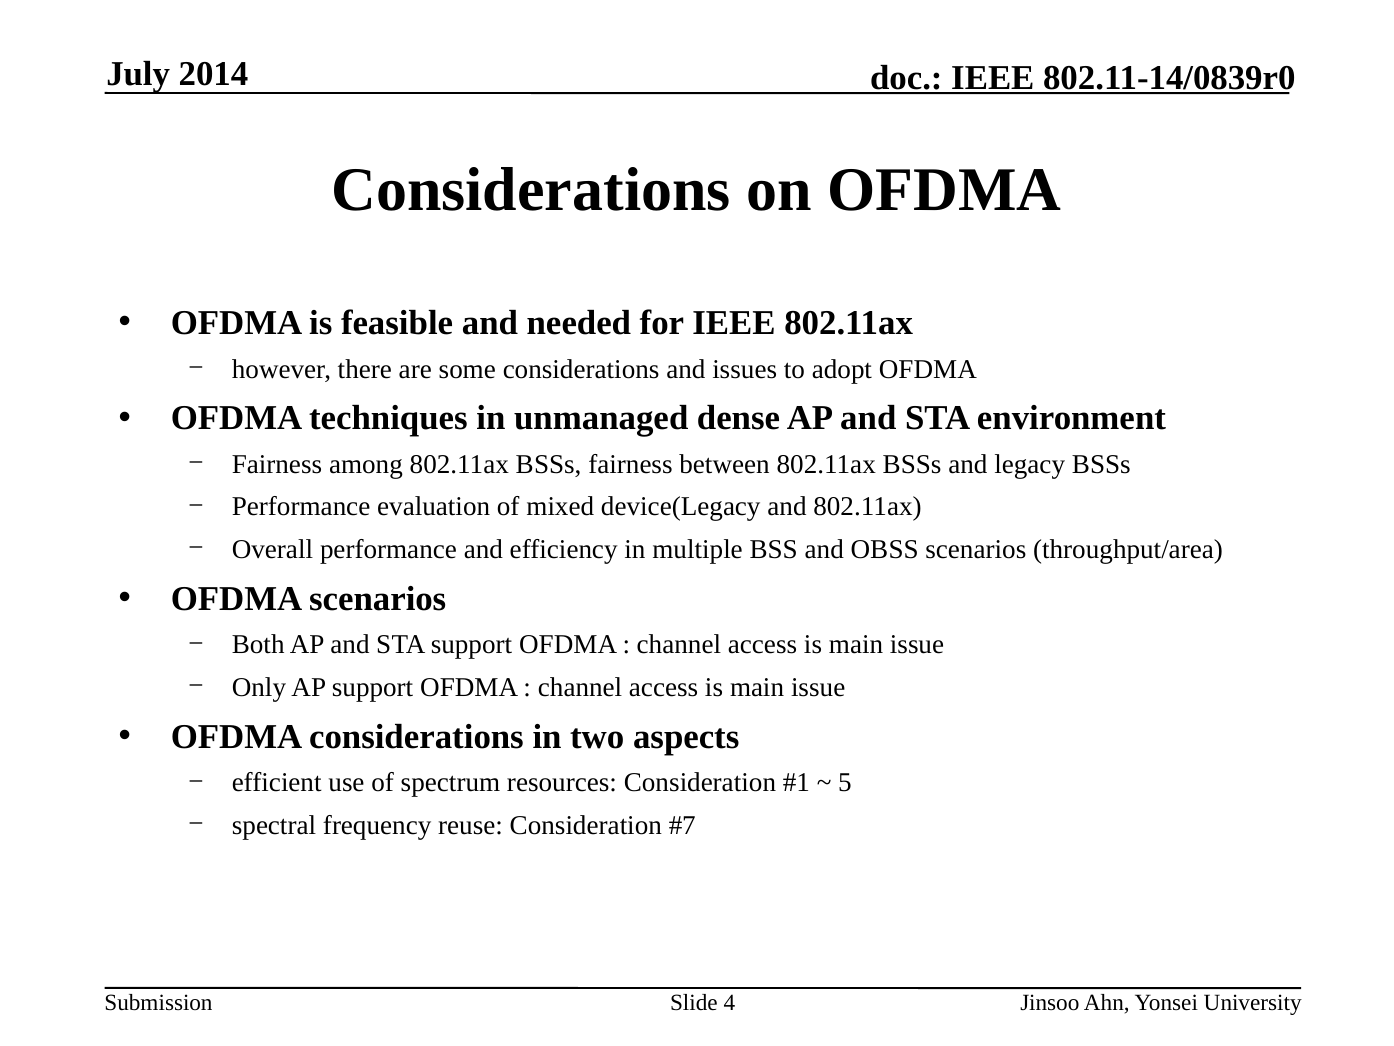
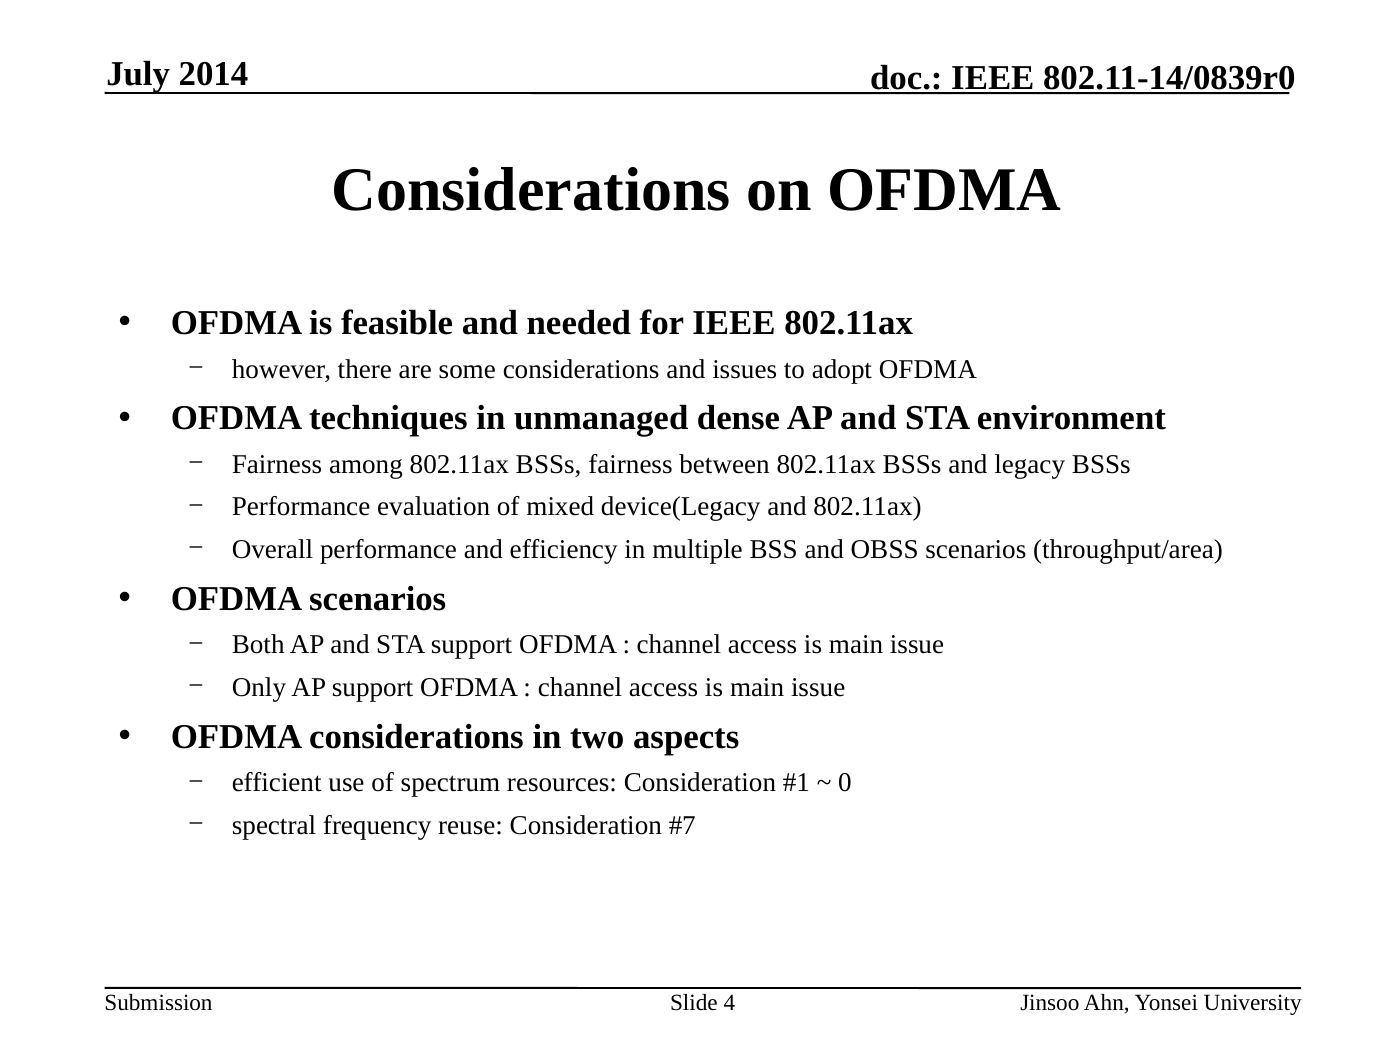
5: 5 -> 0
